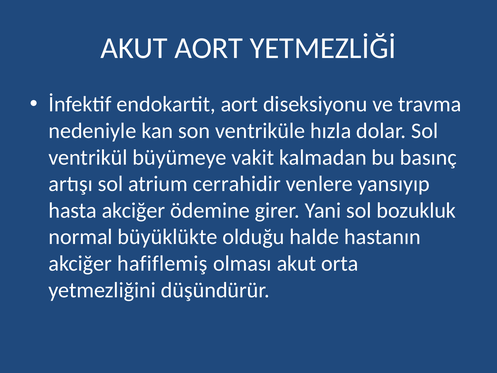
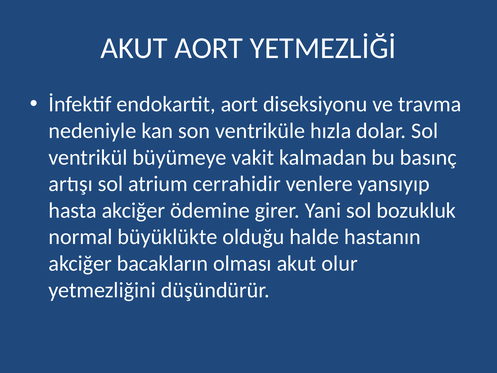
hafiflemiş: hafiflemiş -> bacakların
orta: orta -> olur
